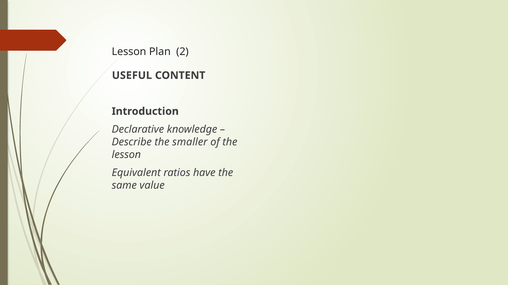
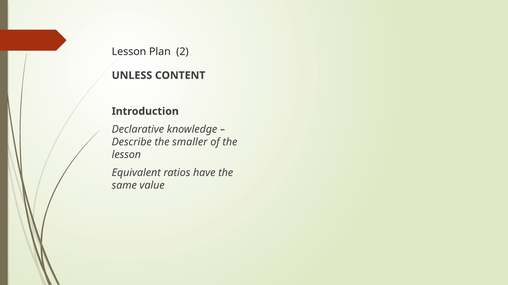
USEFUL: USEFUL -> UNLESS
